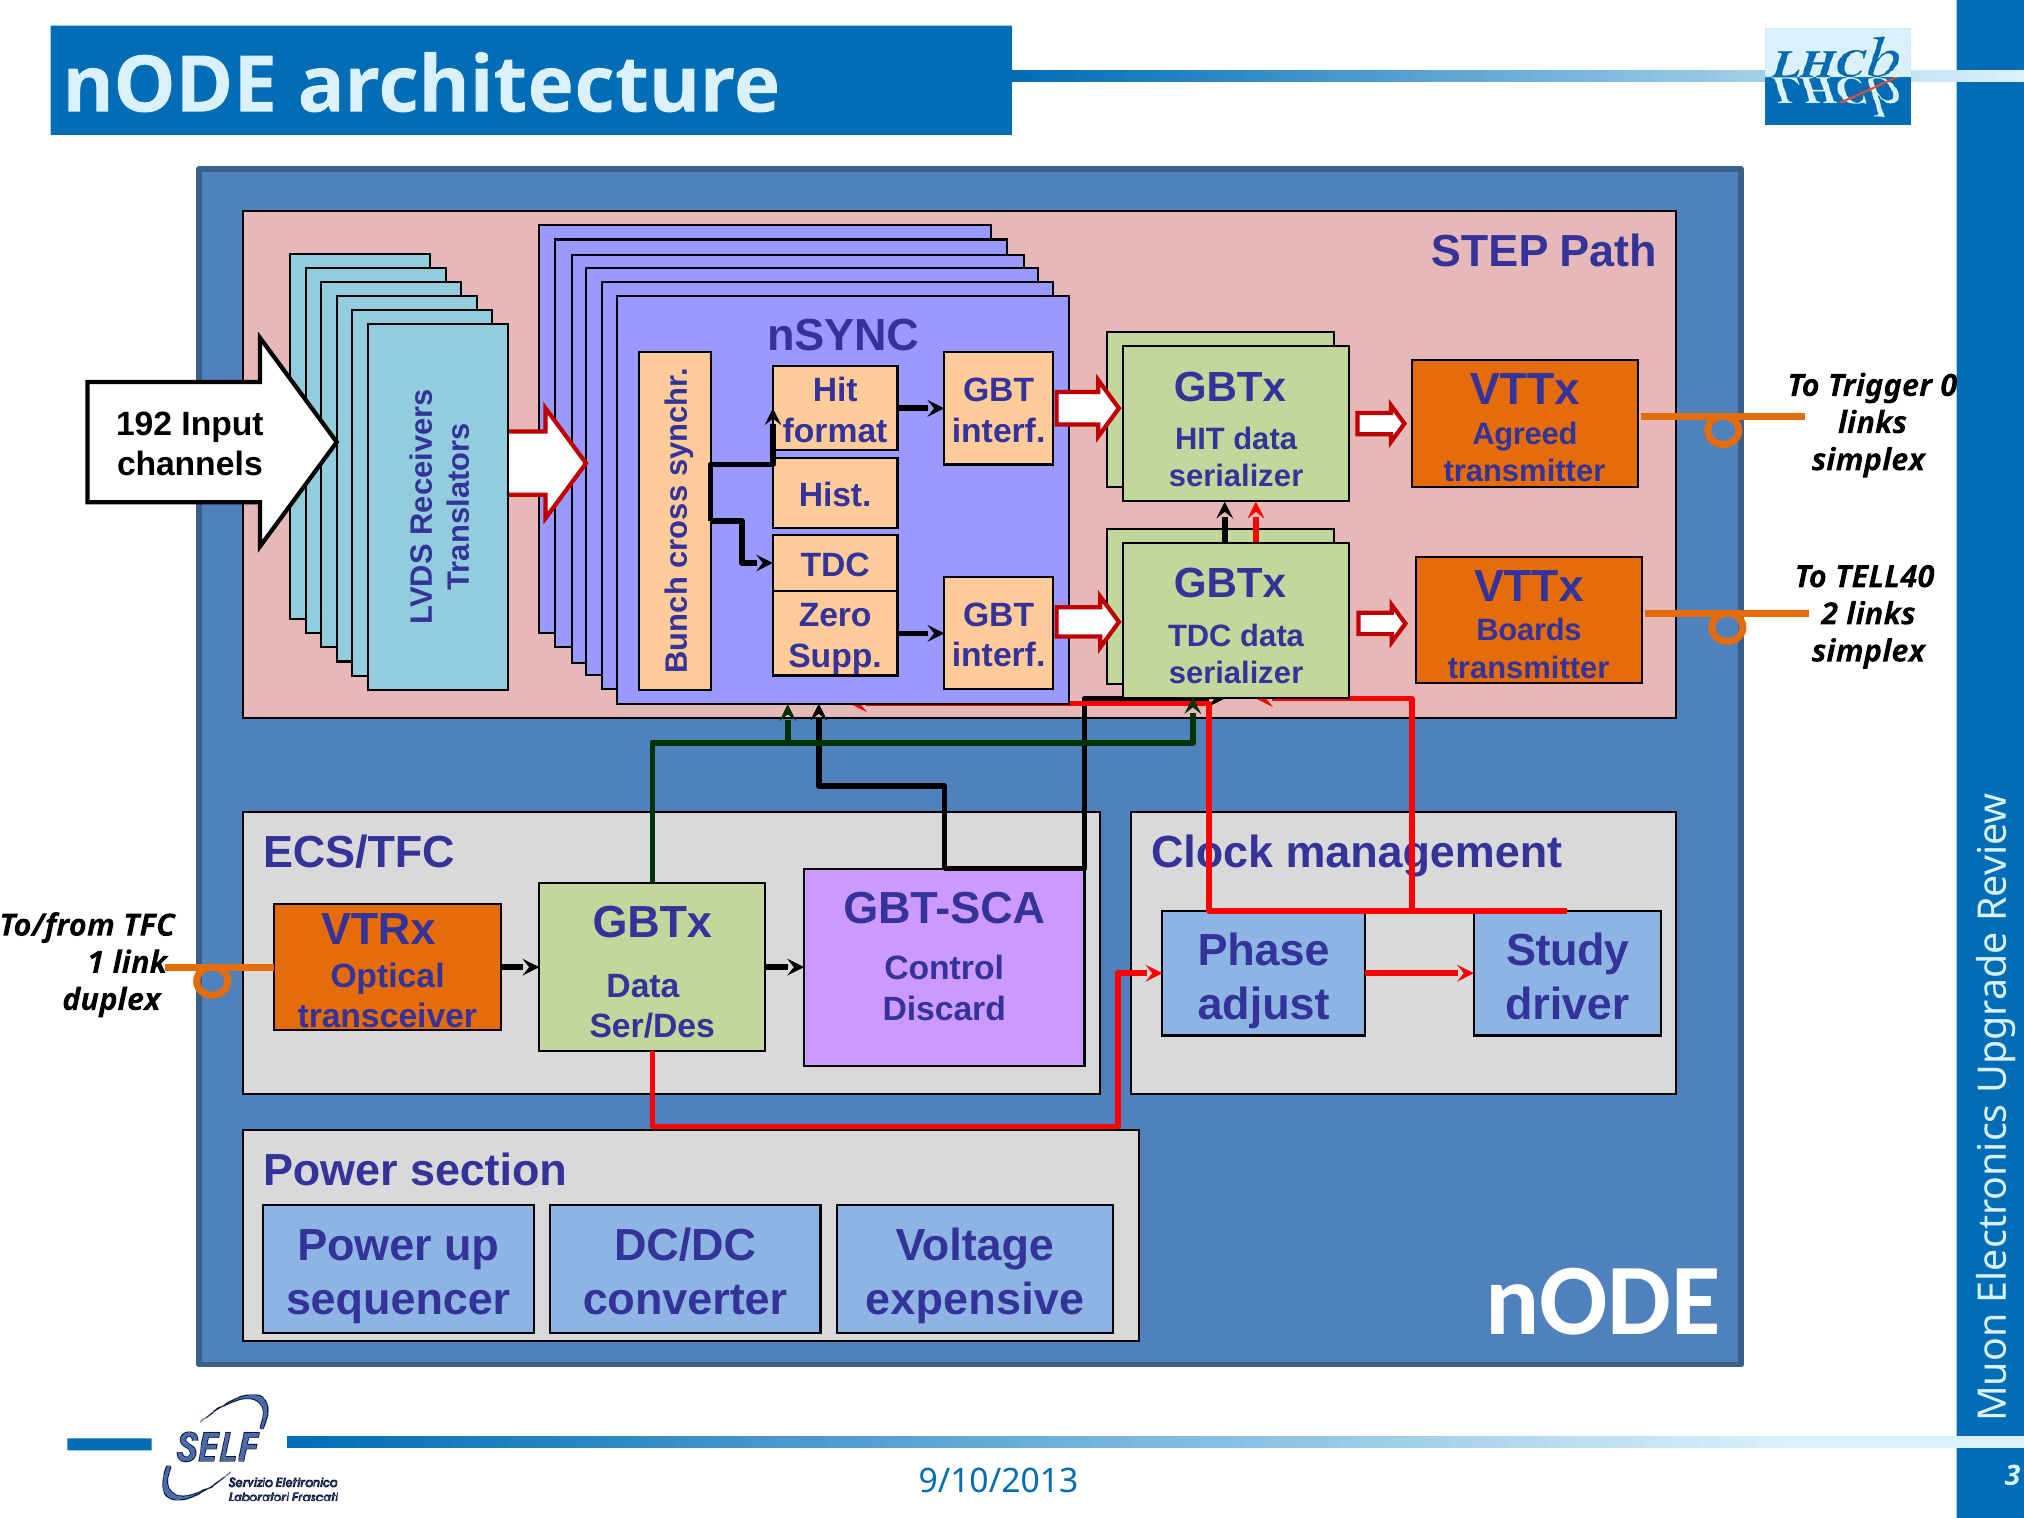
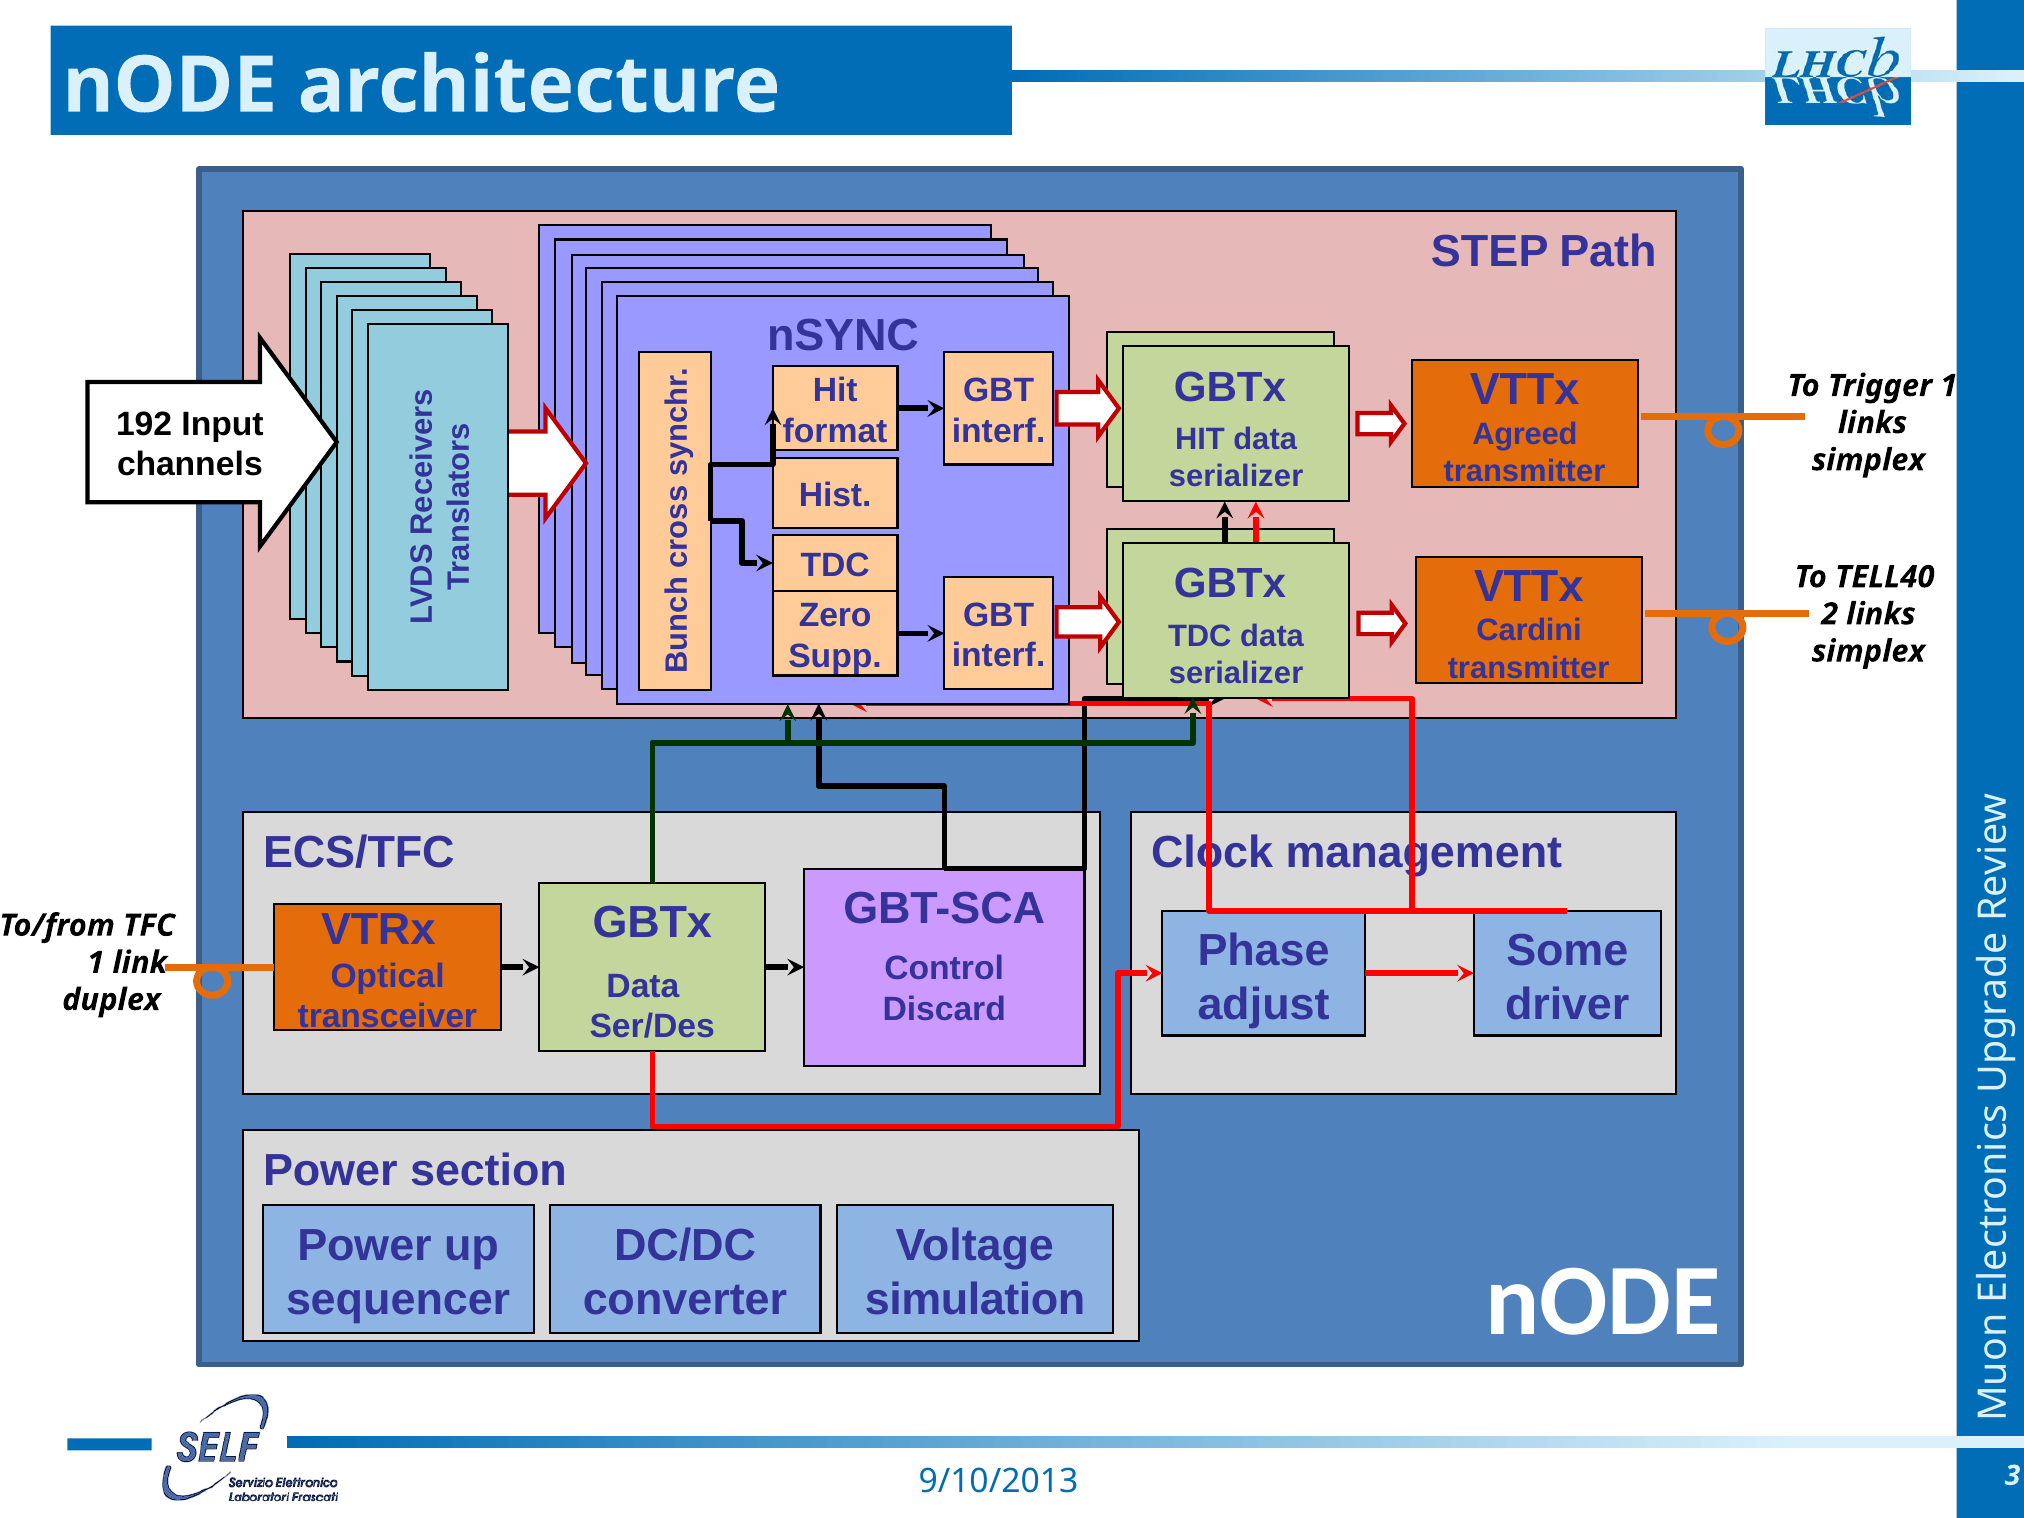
Trigger 0: 0 -> 1
Boards: Boards -> Cardini
Study: Study -> Some
expensive: expensive -> simulation
